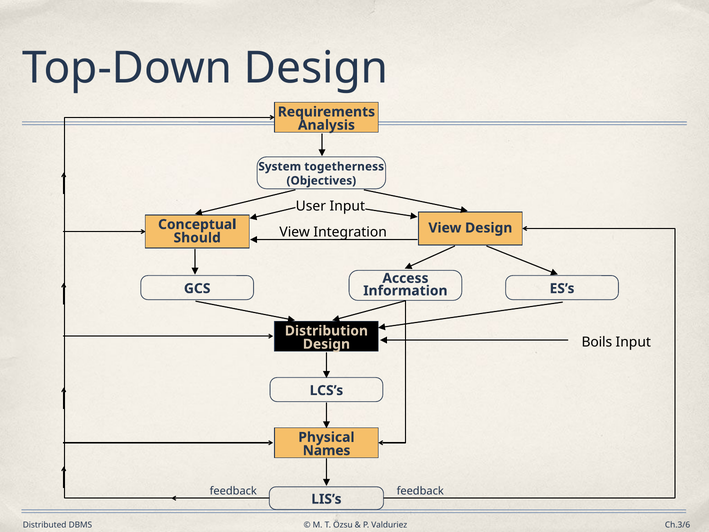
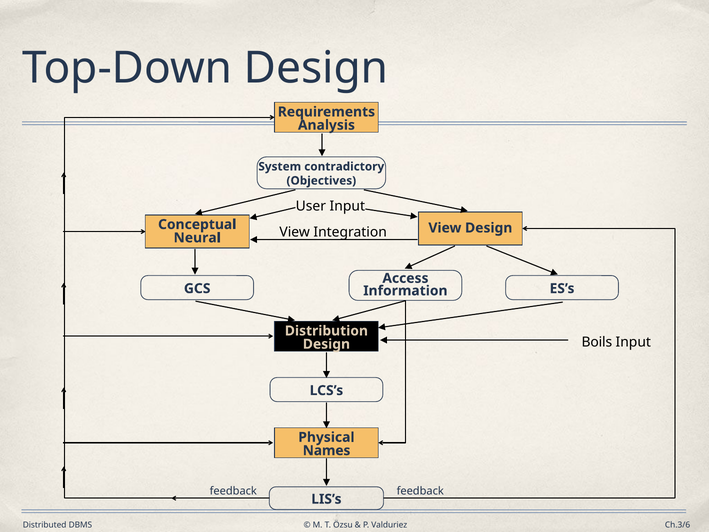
togetherness: togetherness -> contradictory
Should: Should -> Neural
